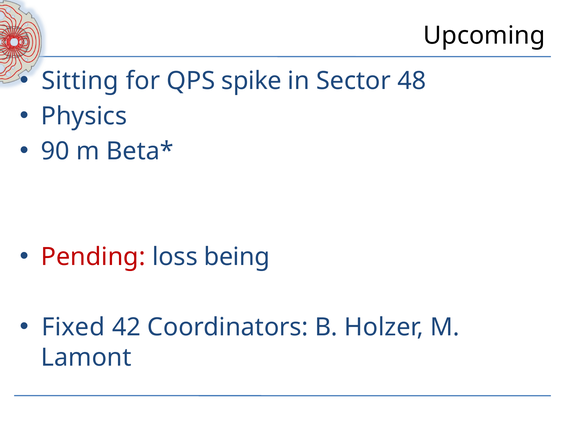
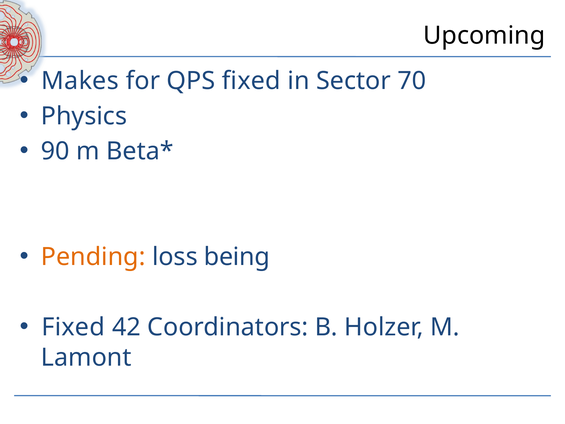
Sitting: Sitting -> Makes
QPS spike: spike -> fixed
48: 48 -> 70
Pending colour: red -> orange
